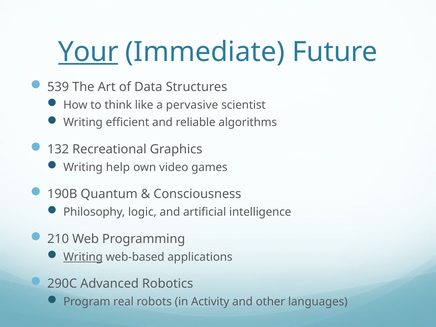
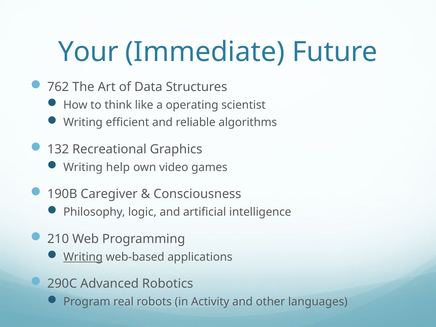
Your underline: present -> none
539: 539 -> 762
pervasive: pervasive -> operating
Quantum: Quantum -> Caregiver
